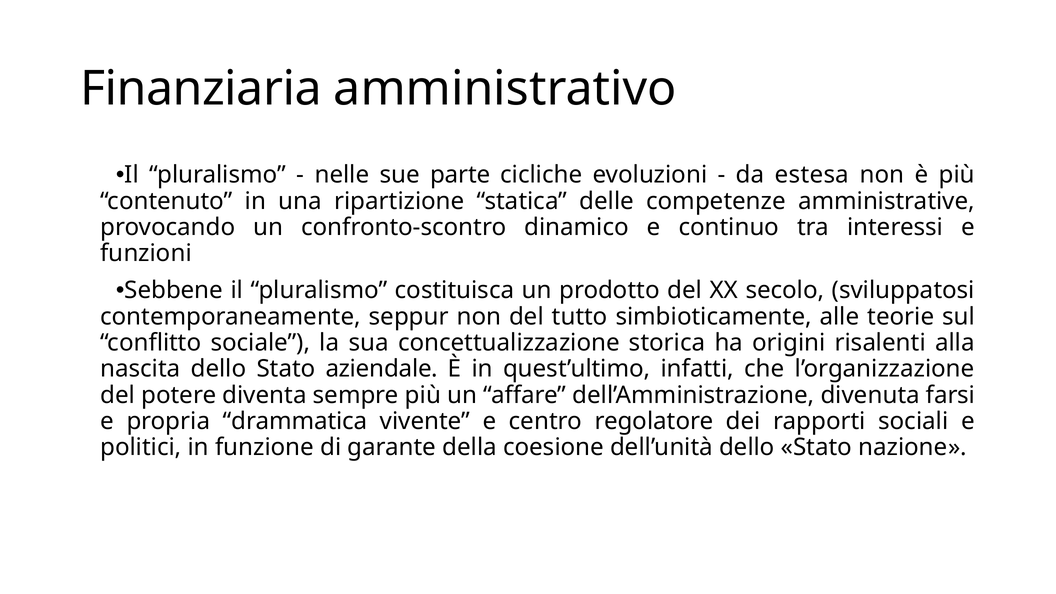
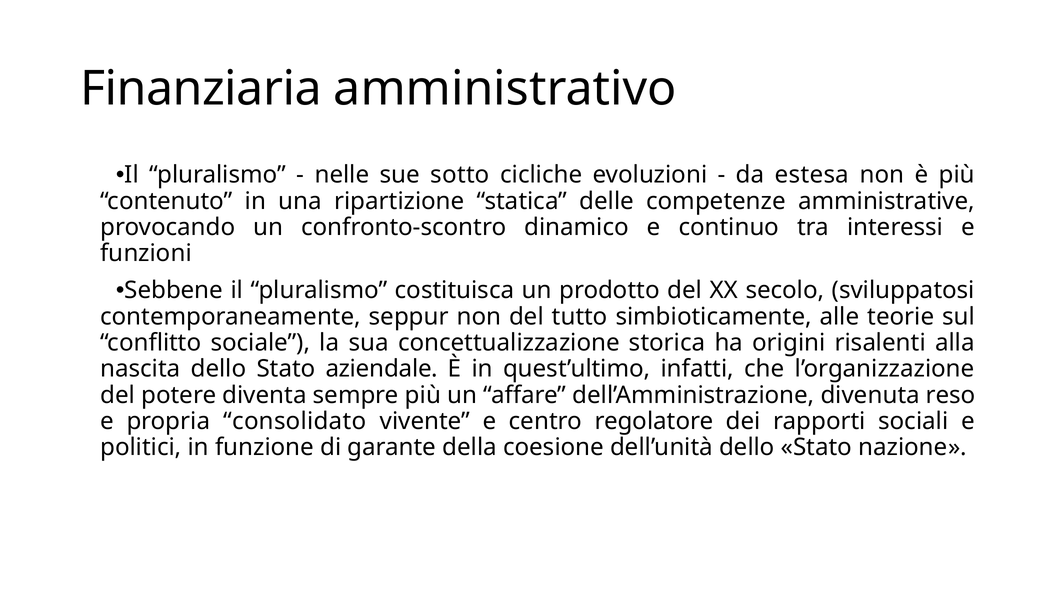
parte: parte -> sotto
farsi: farsi -> reso
drammatica: drammatica -> consolidato
